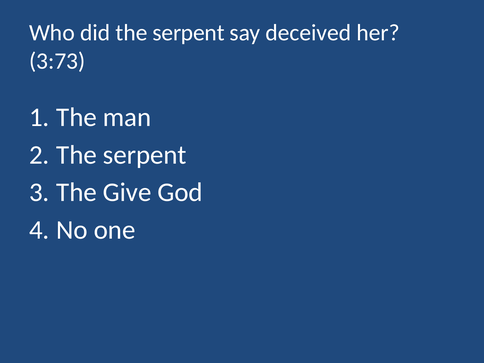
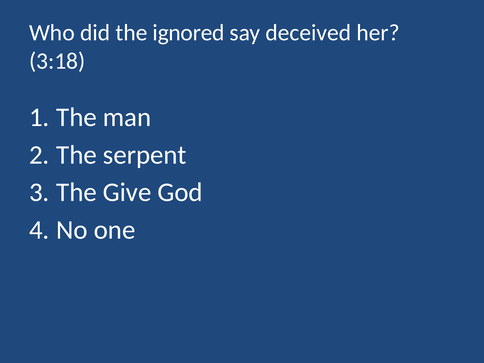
did the serpent: serpent -> ignored
3:73: 3:73 -> 3:18
